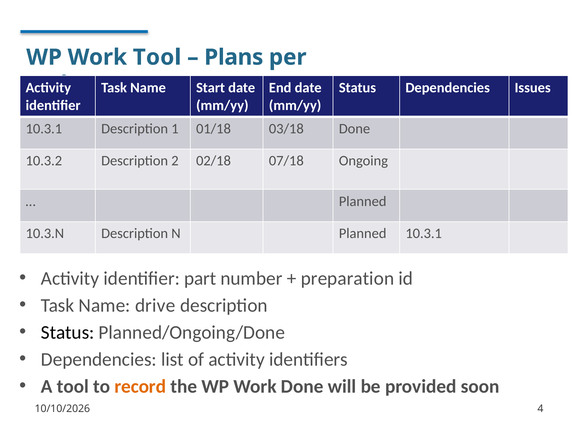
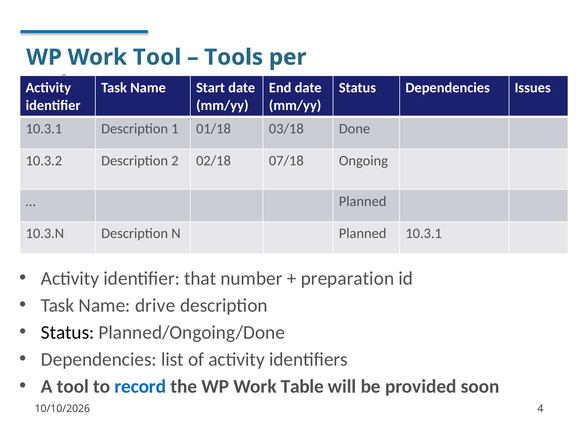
Plans: Plans -> Tools
part: part -> that
record colour: orange -> blue
Work Done: Done -> Table
